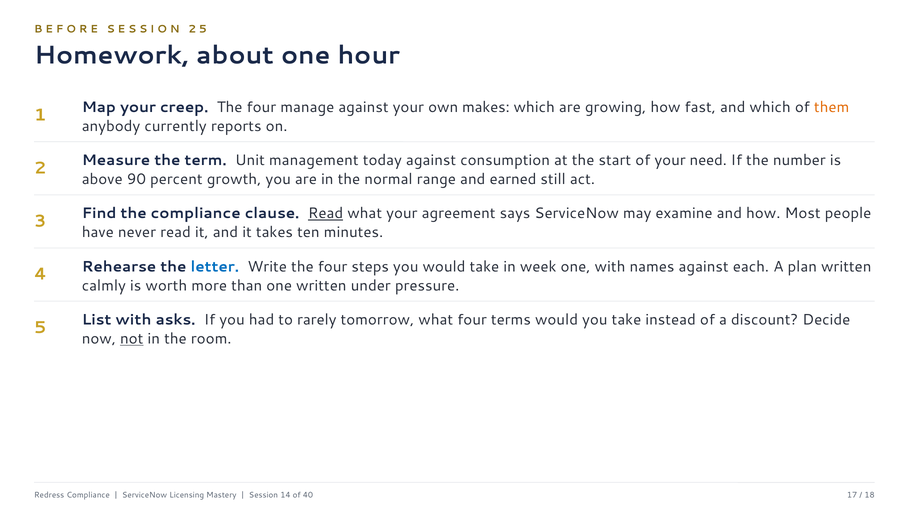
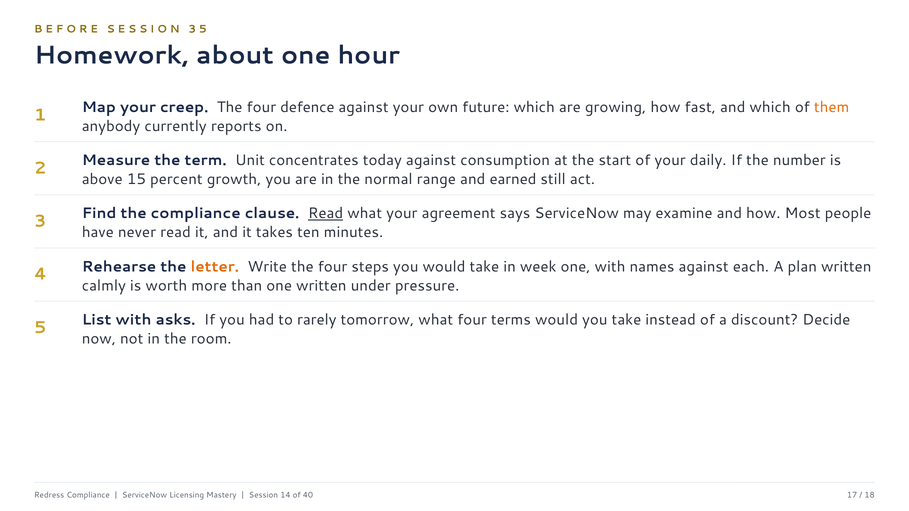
2 at (192, 29): 2 -> 3
manage: manage -> defence
makes: makes -> future
management: management -> concentrates
need: need -> daily
90: 90 -> 15
letter colour: blue -> orange
not underline: present -> none
